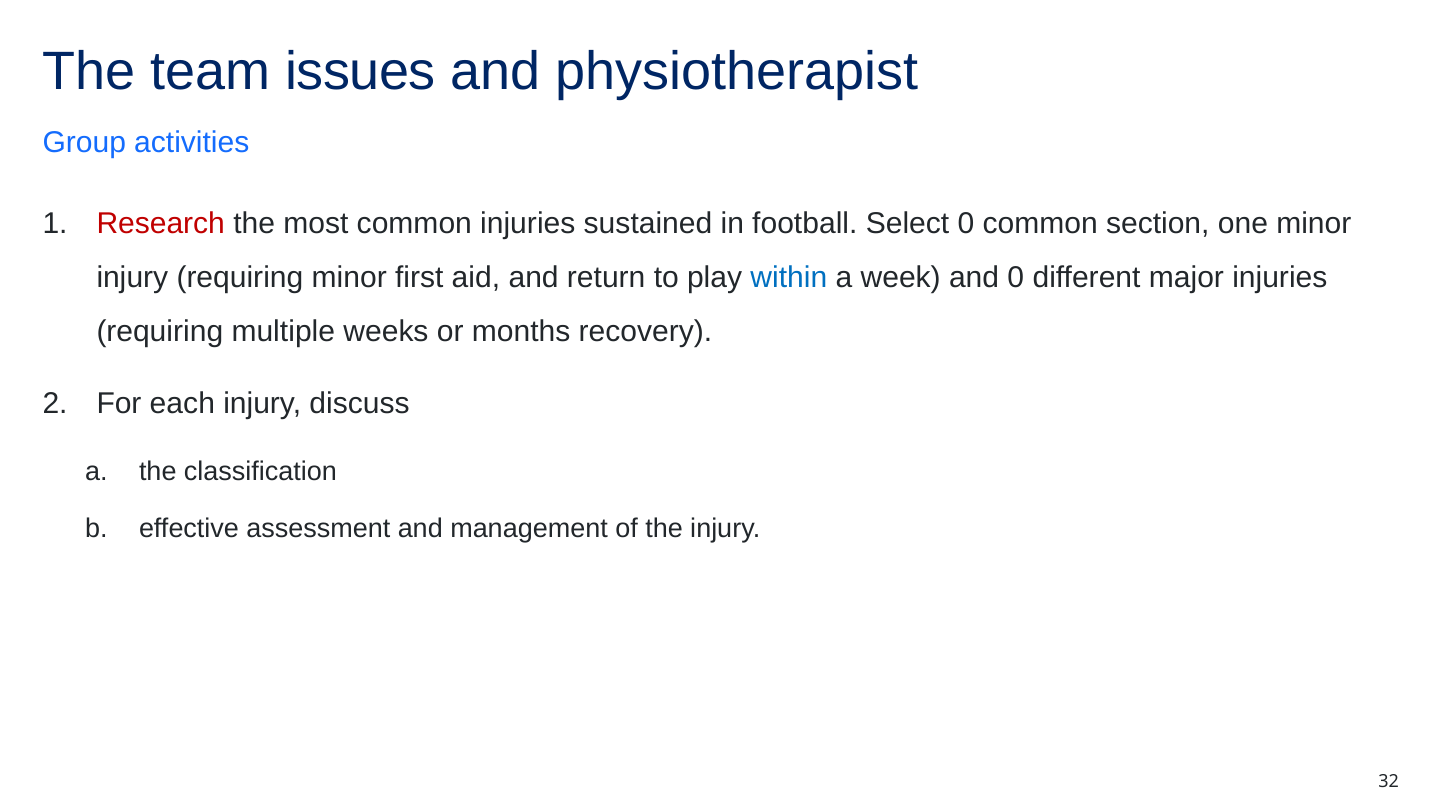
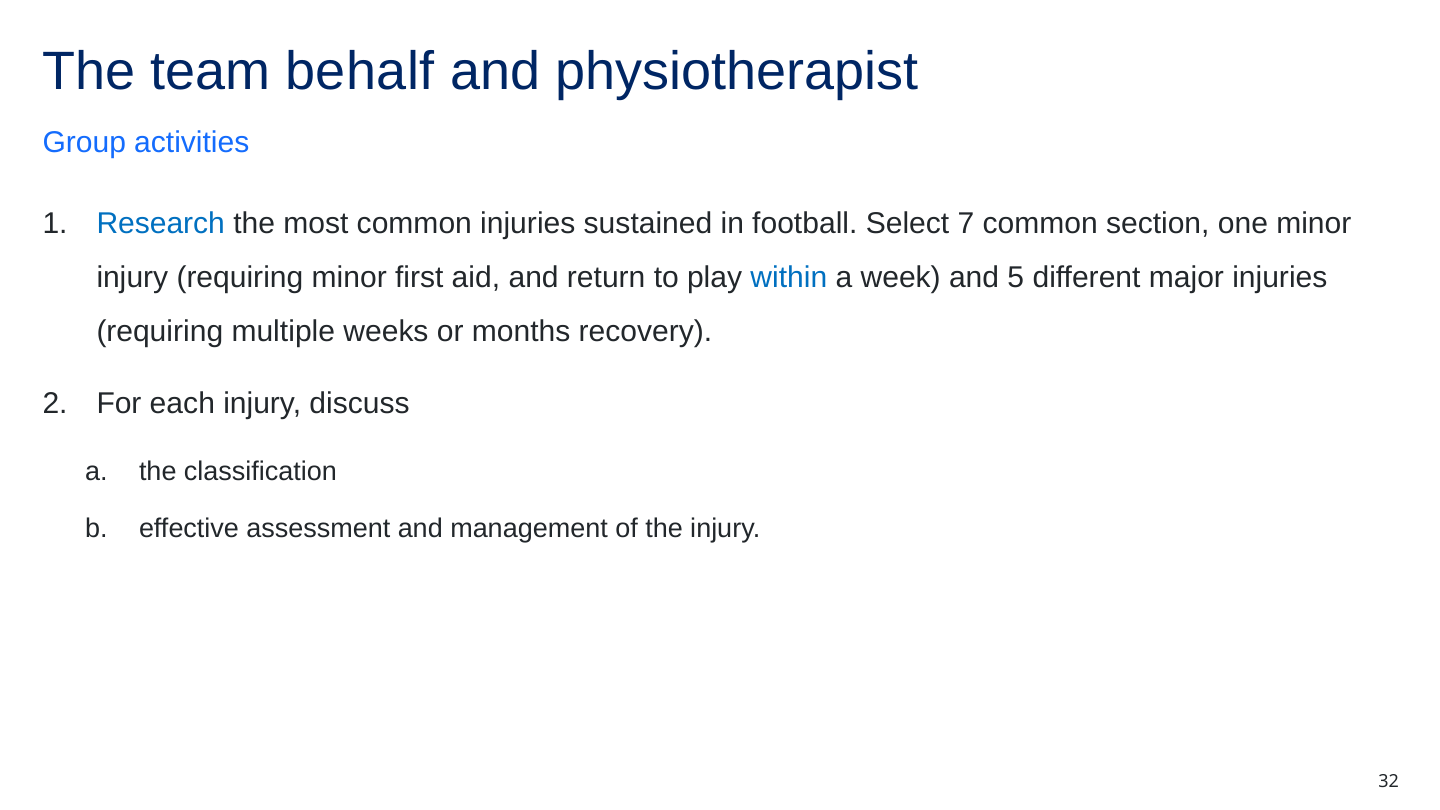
issues: issues -> behalf
Research colour: red -> blue
Select 0: 0 -> 7
and 0: 0 -> 5
